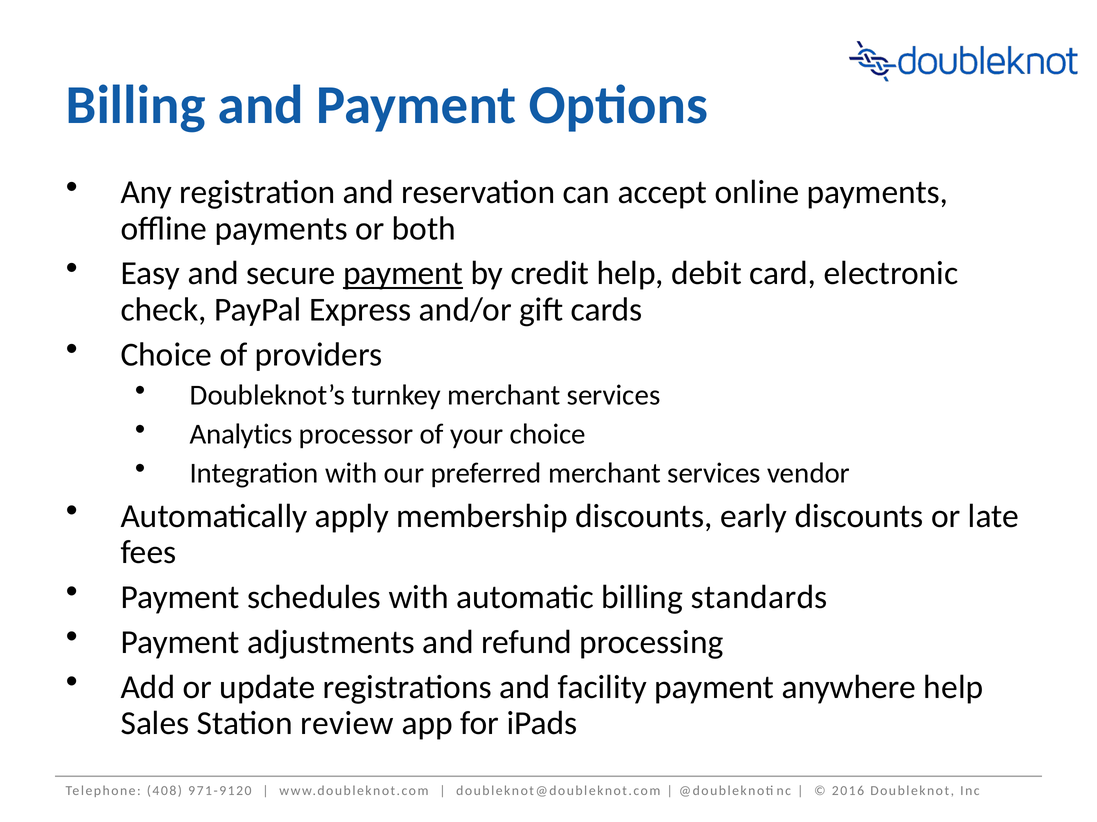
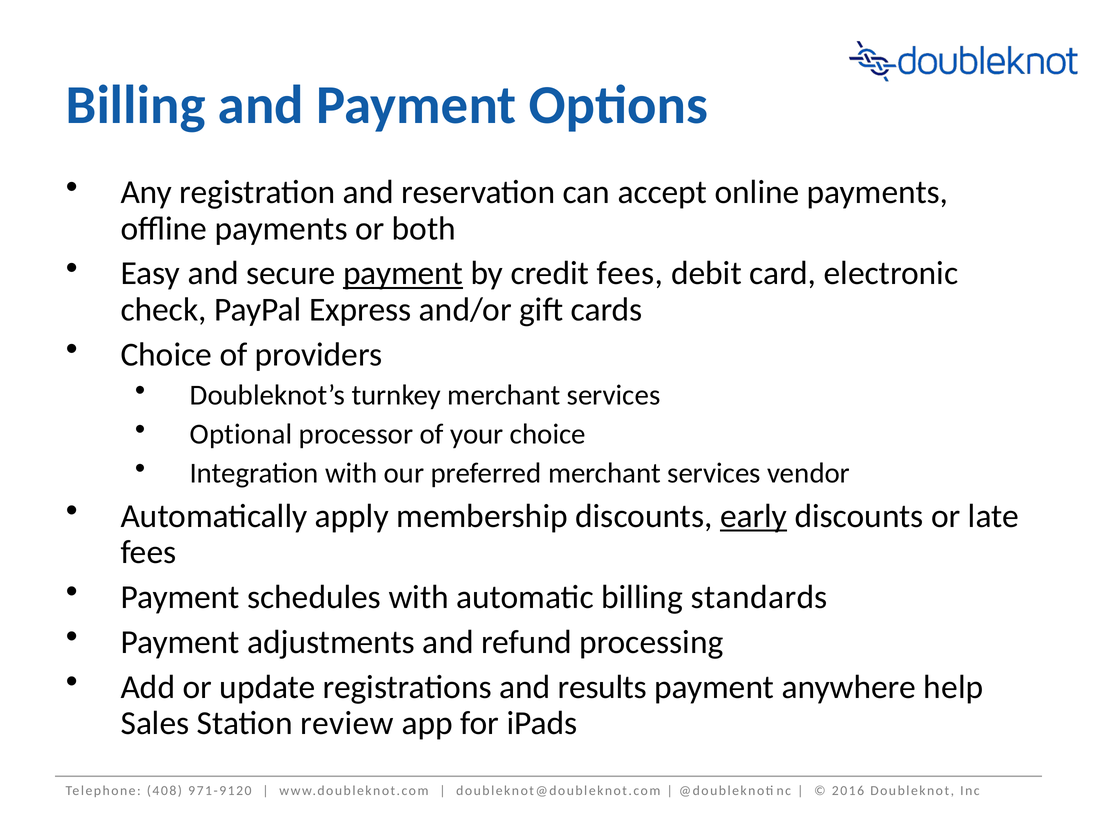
credit help: help -> fees
Analytics: Analytics -> Optional
early underline: none -> present
facility: facility -> results
